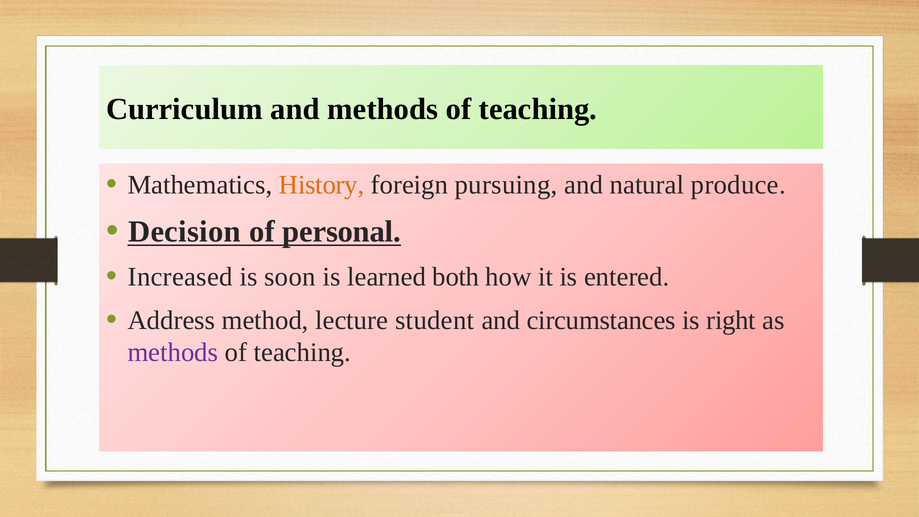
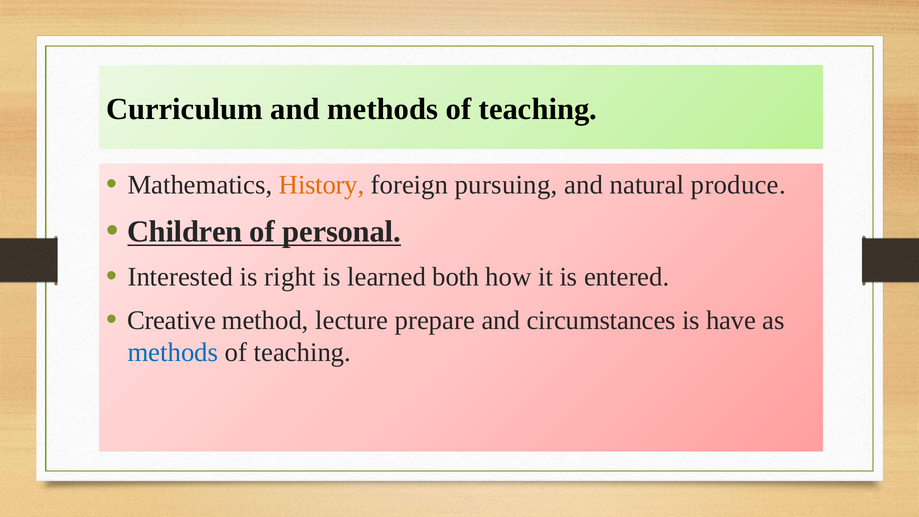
Decision: Decision -> Children
Increased: Increased -> Interested
soon: soon -> right
Address: Address -> Creative
student: student -> prepare
right: right -> have
methods at (173, 352) colour: purple -> blue
